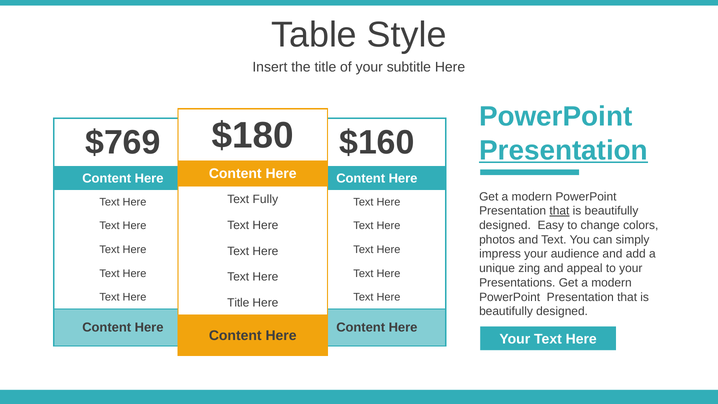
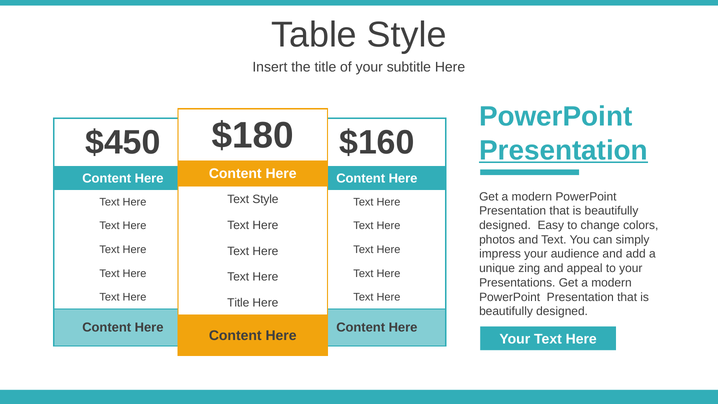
$769: $769 -> $450
Text Fully: Fully -> Style
that at (559, 211) underline: present -> none
